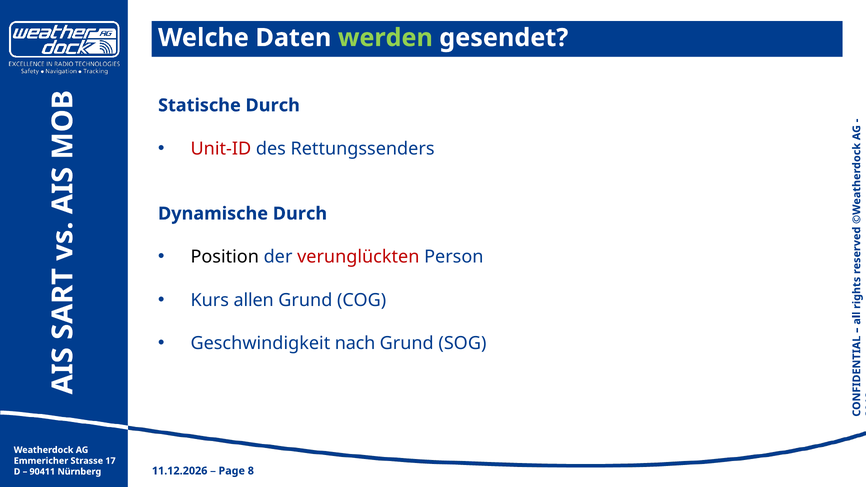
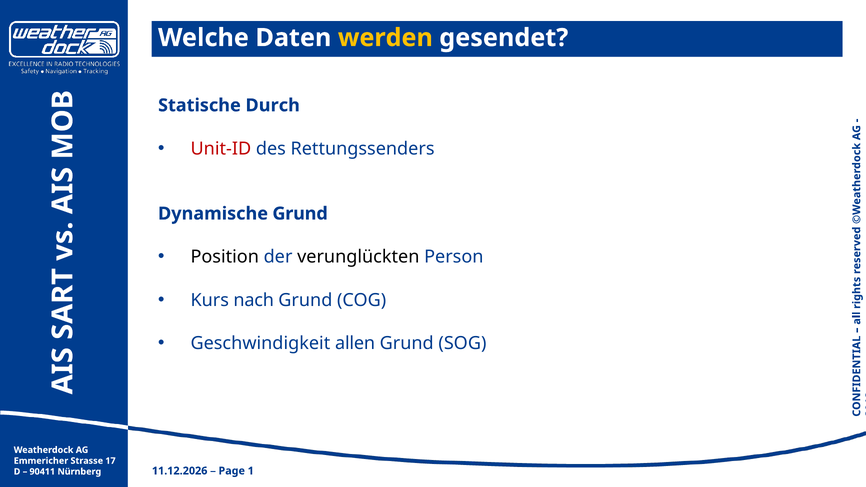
werden colour: light green -> yellow
Dynamische Durch: Durch -> Grund
verunglückten colour: red -> black
allen: allen -> nach
nach: nach -> allen
Page 8: 8 -> 1
